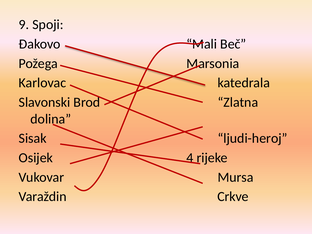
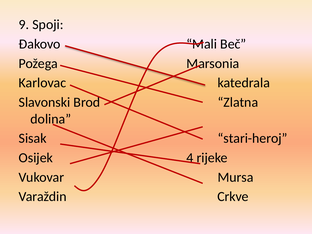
ljudi-heroj: ljudi-heroj -> stari-heroj
